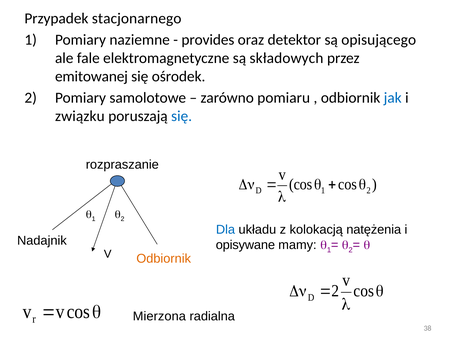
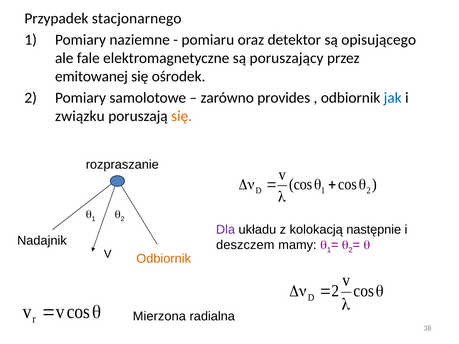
provides: provides -> pomiaru
składowych: składowych -> poruszający
pomiaru: pomiaru -> provides
się at (182, 116) colour: blue -> orange
Dla colour: blue -> purple
natężenia: natężenia -> następnie
opisywane: opisywane -> deszczem
